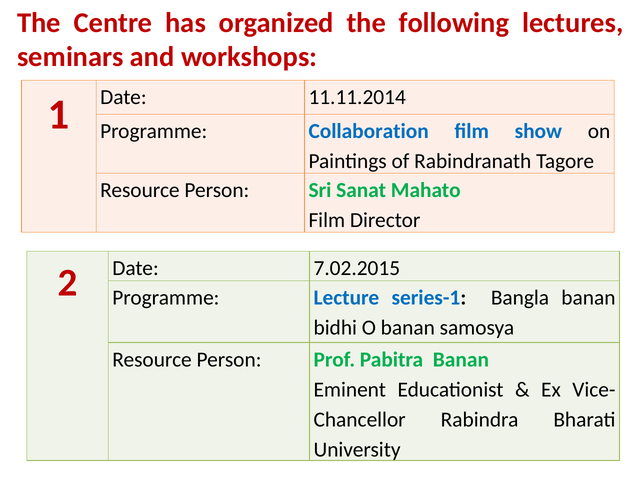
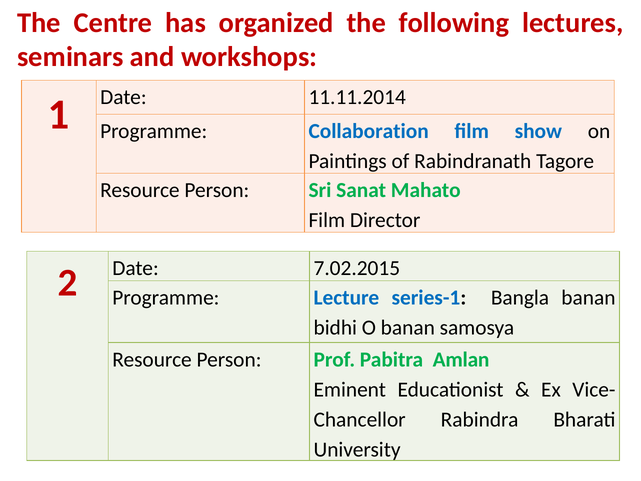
Pabitra Banan: Banan -> Amlan
